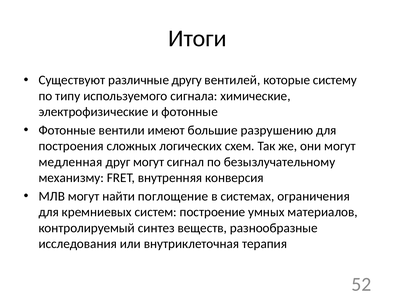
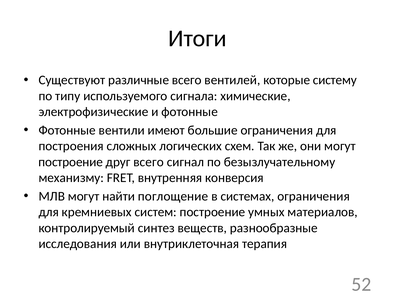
различные другу: другу -> всего
большие разрушению: разрушению -> ограничения
медленная at (71, 162): медленная -> построение
друг могут: могут -> всего
